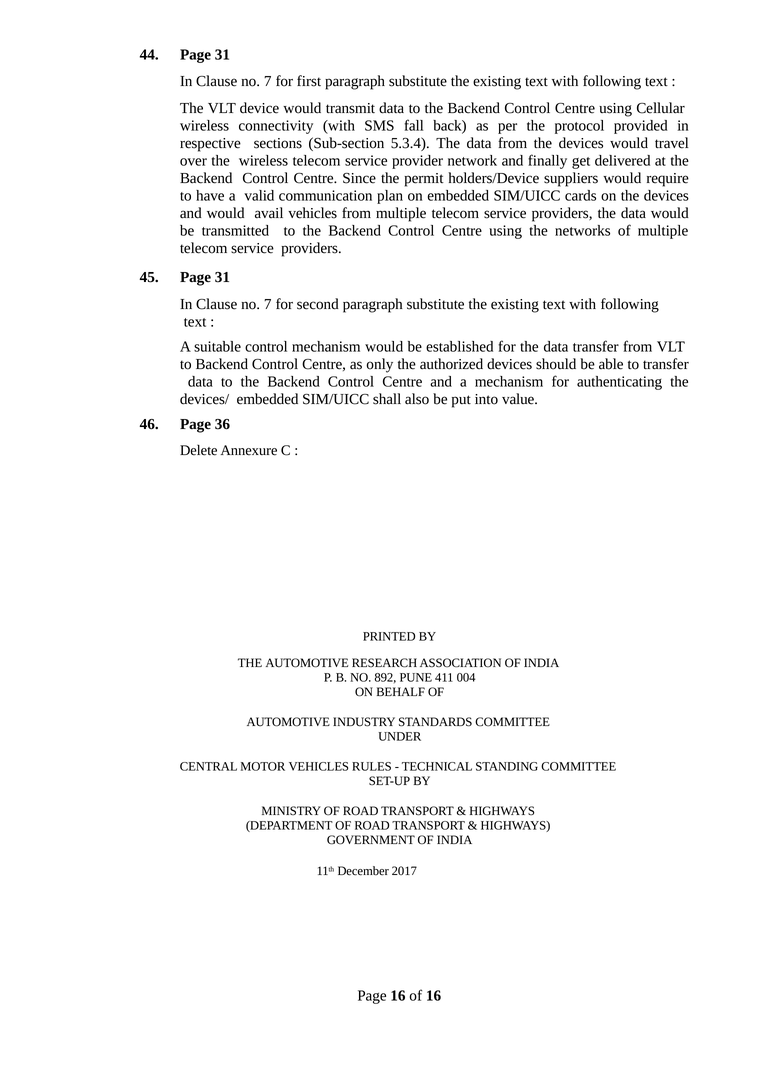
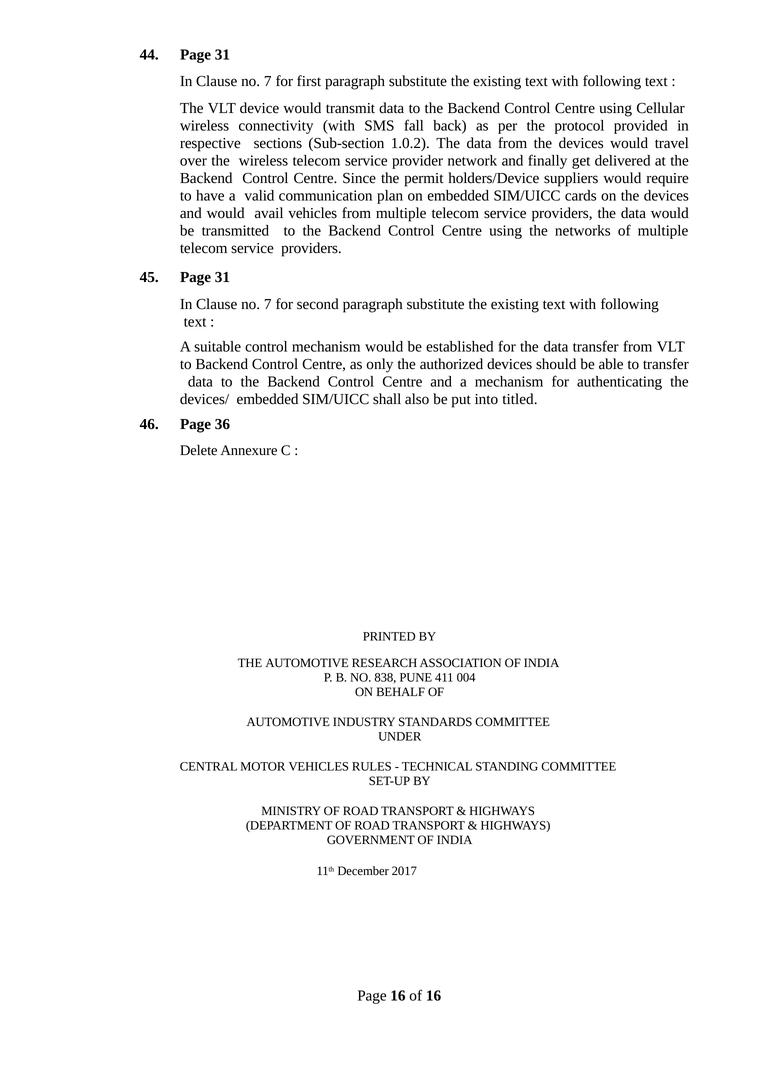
5.3.4: 5.3.4 -> 1.0.2
value: value -> titled
892: 892 -> 838
